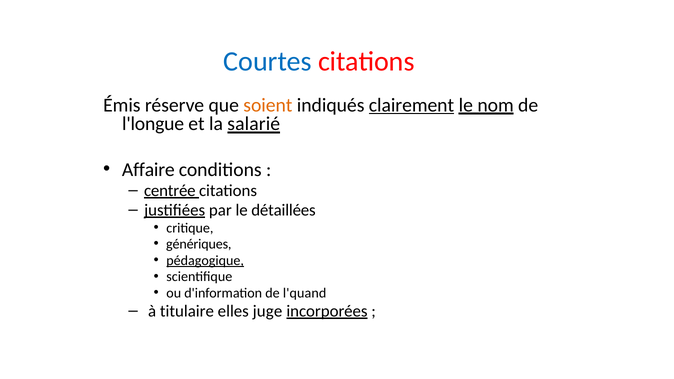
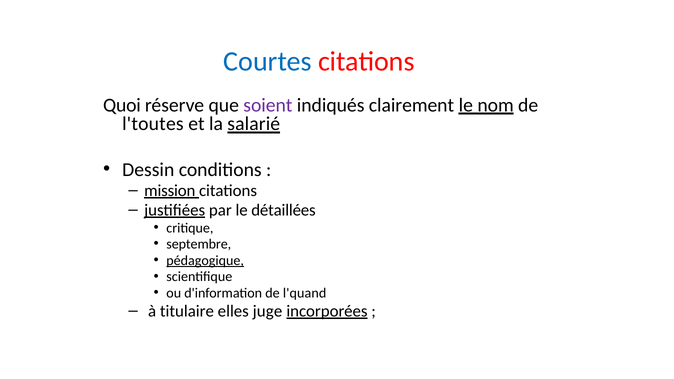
Émis: Émis -> Quoi
soient colour: orange -> purple
clairement underline: present -> none
l'longue: l'longue -> l'toutes
Affaire: Affaire -> Dessin
centrée: centrée -> mission
génériques: génériques -> septembre
